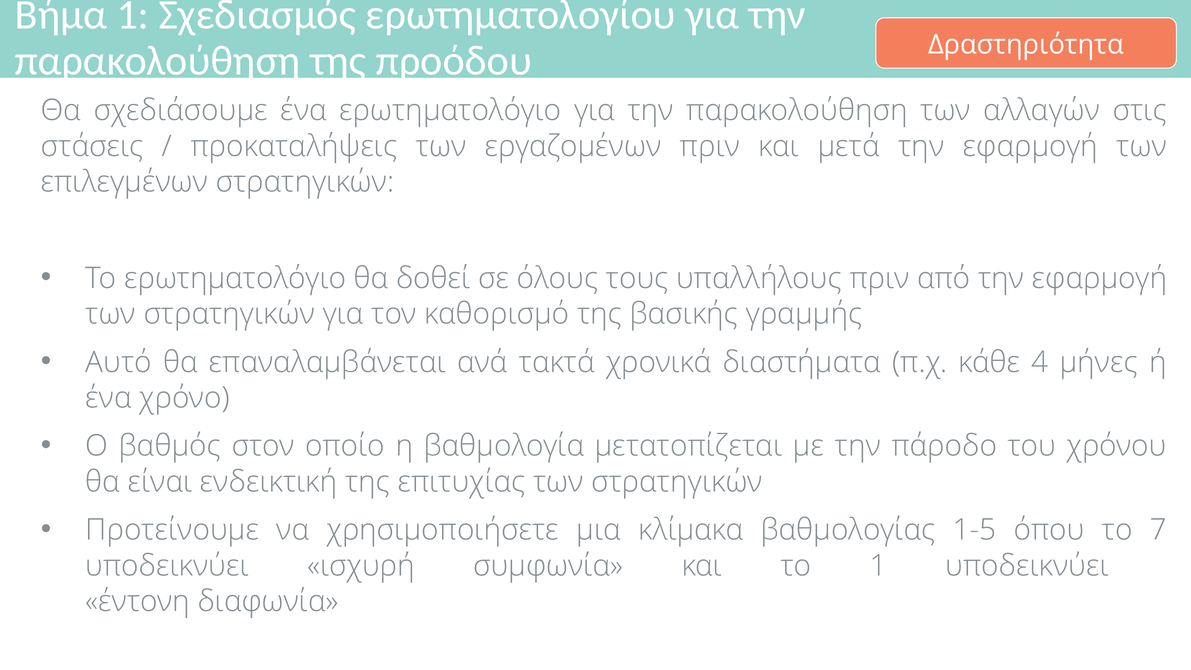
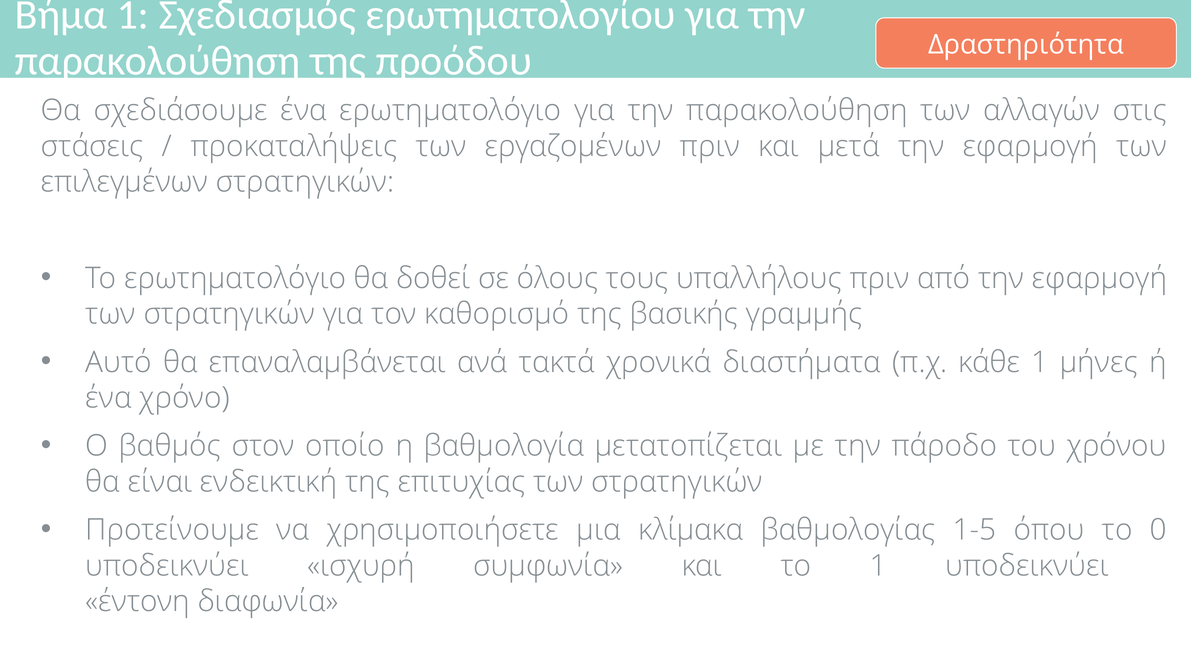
κάθε 4: 4 -> 1
7: 7 -> 0
